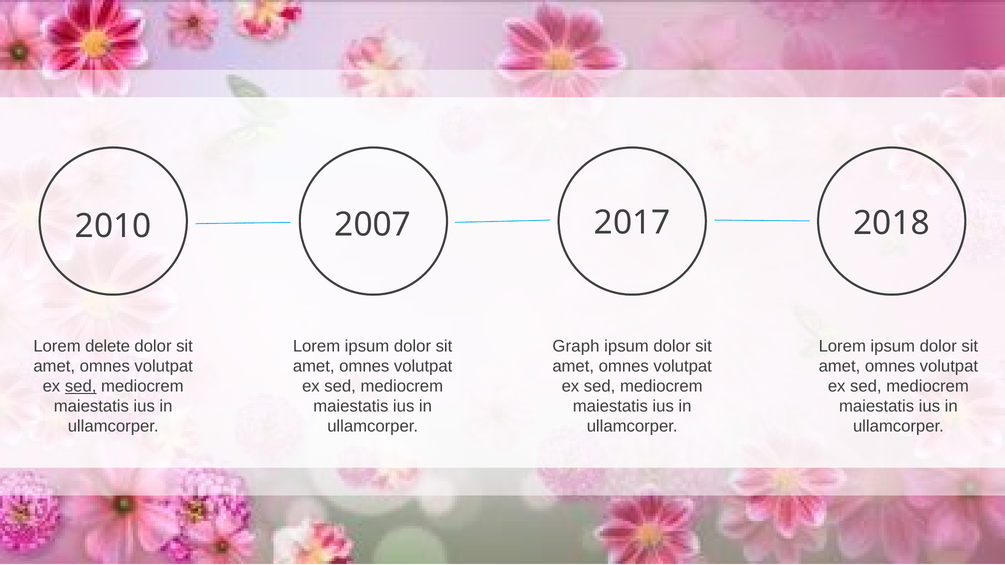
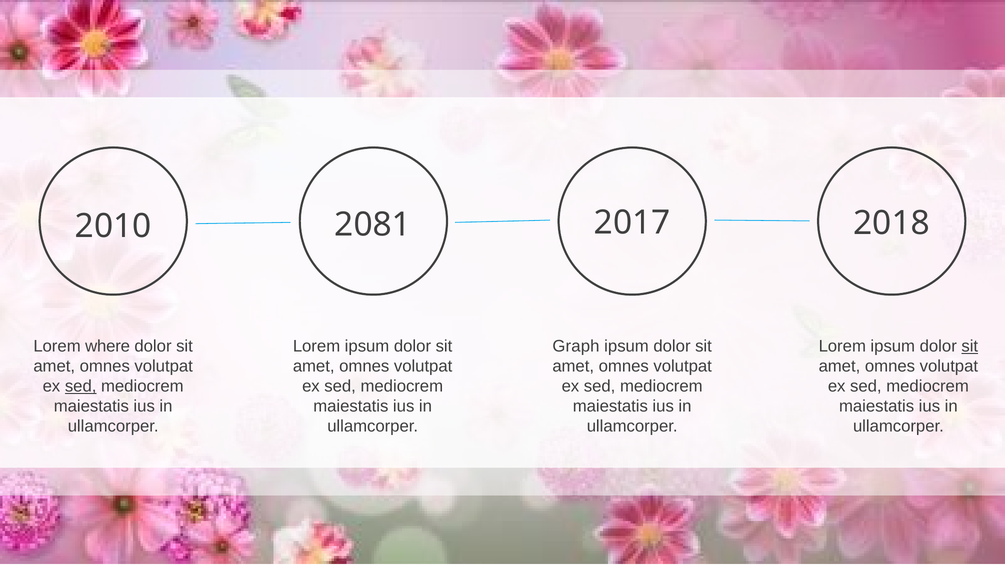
2007: 2007 -> 2081
delete: delete -> where
sit at (970, 346) underline: none -> present
